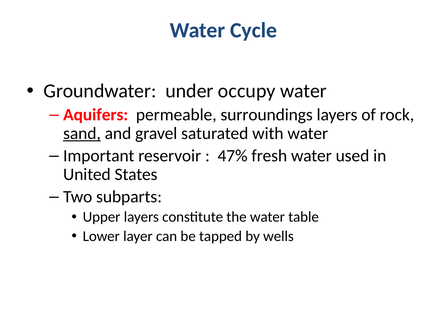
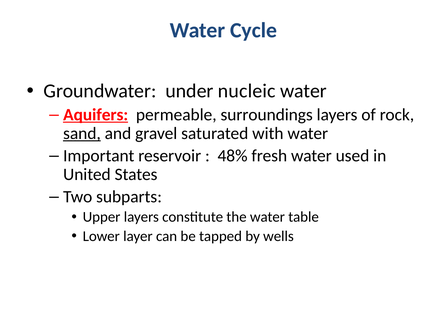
occupy: occupy -> nucleic
Aquifers underline: none -> present
47%: 47% -> 48%
